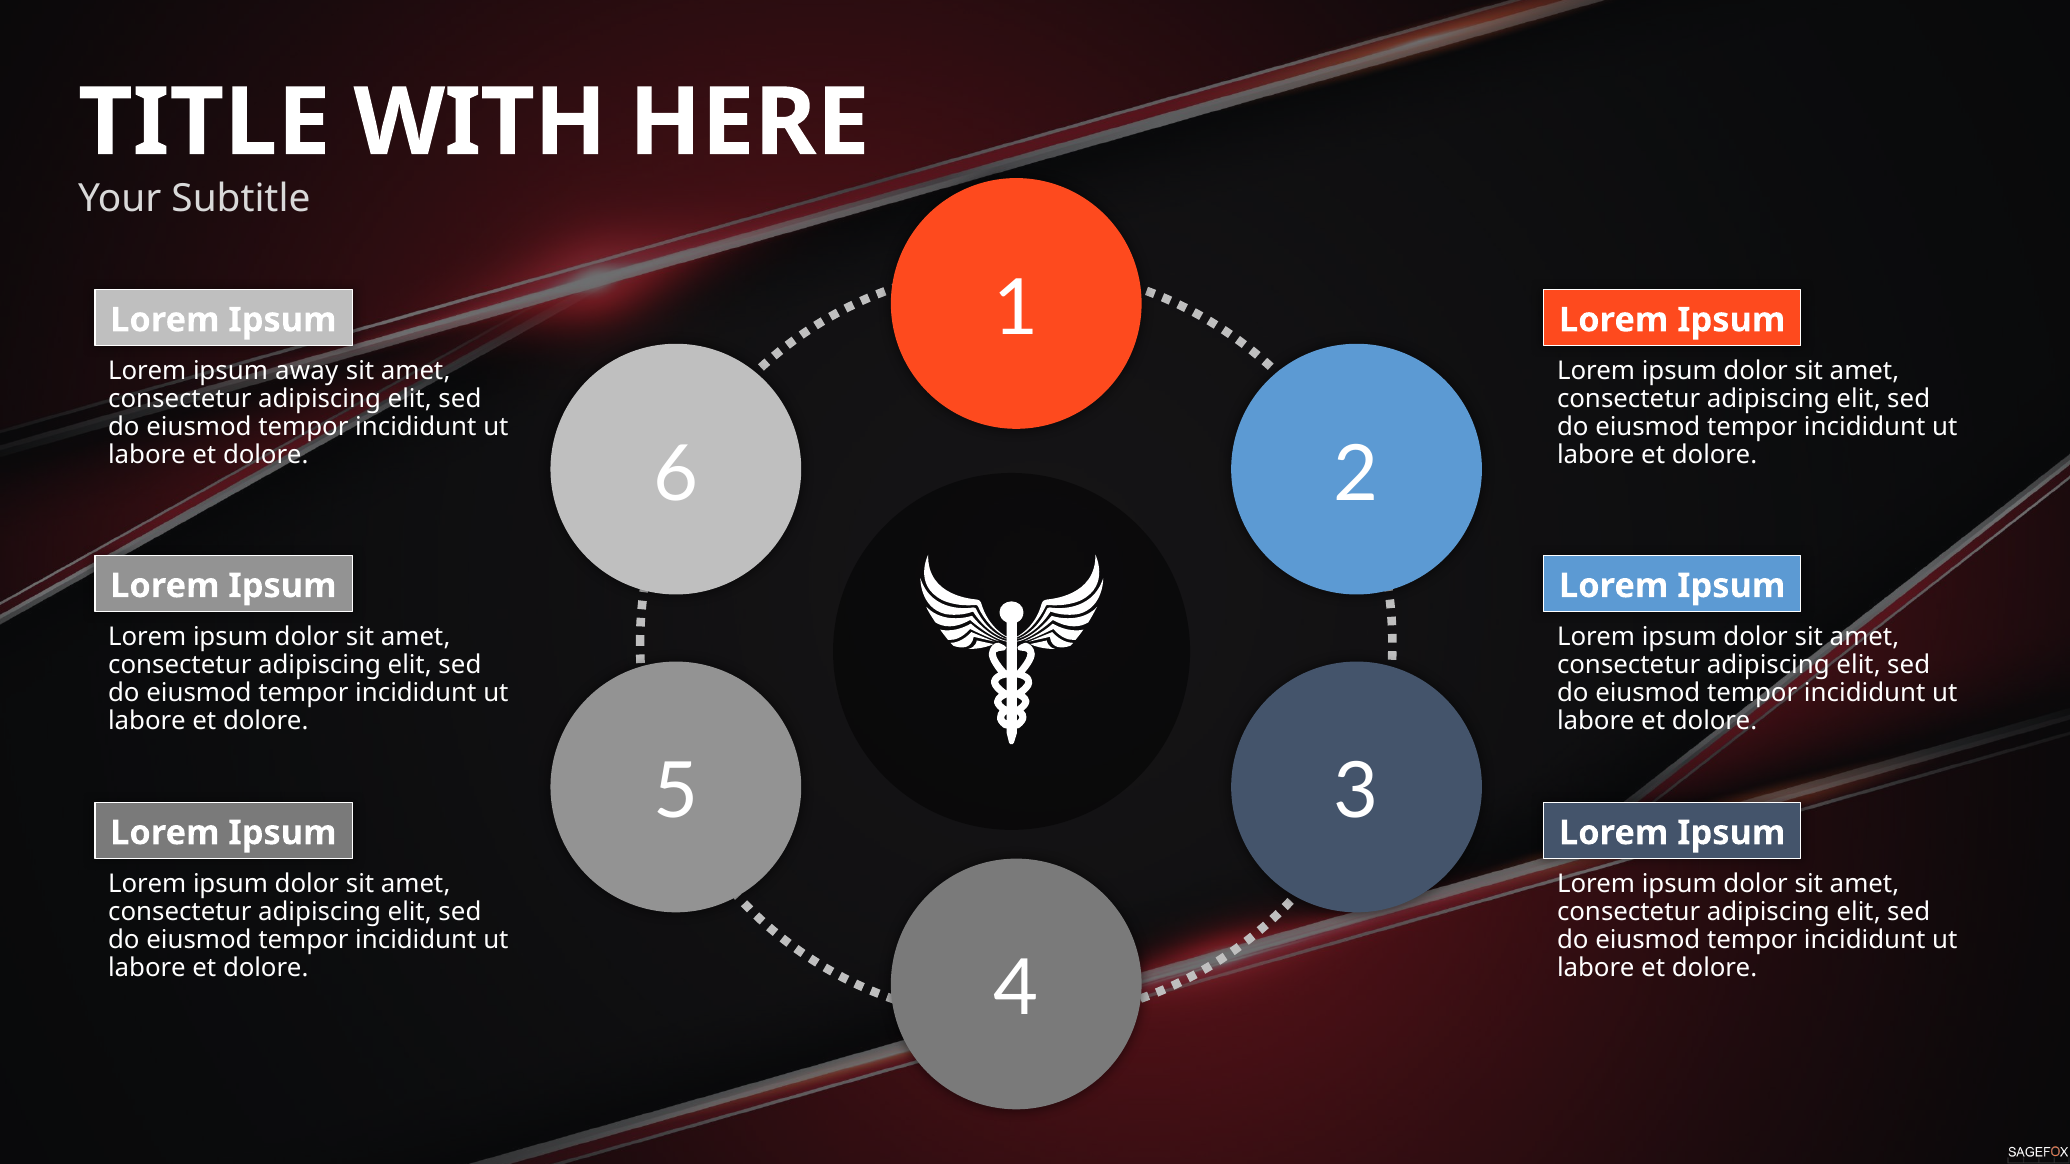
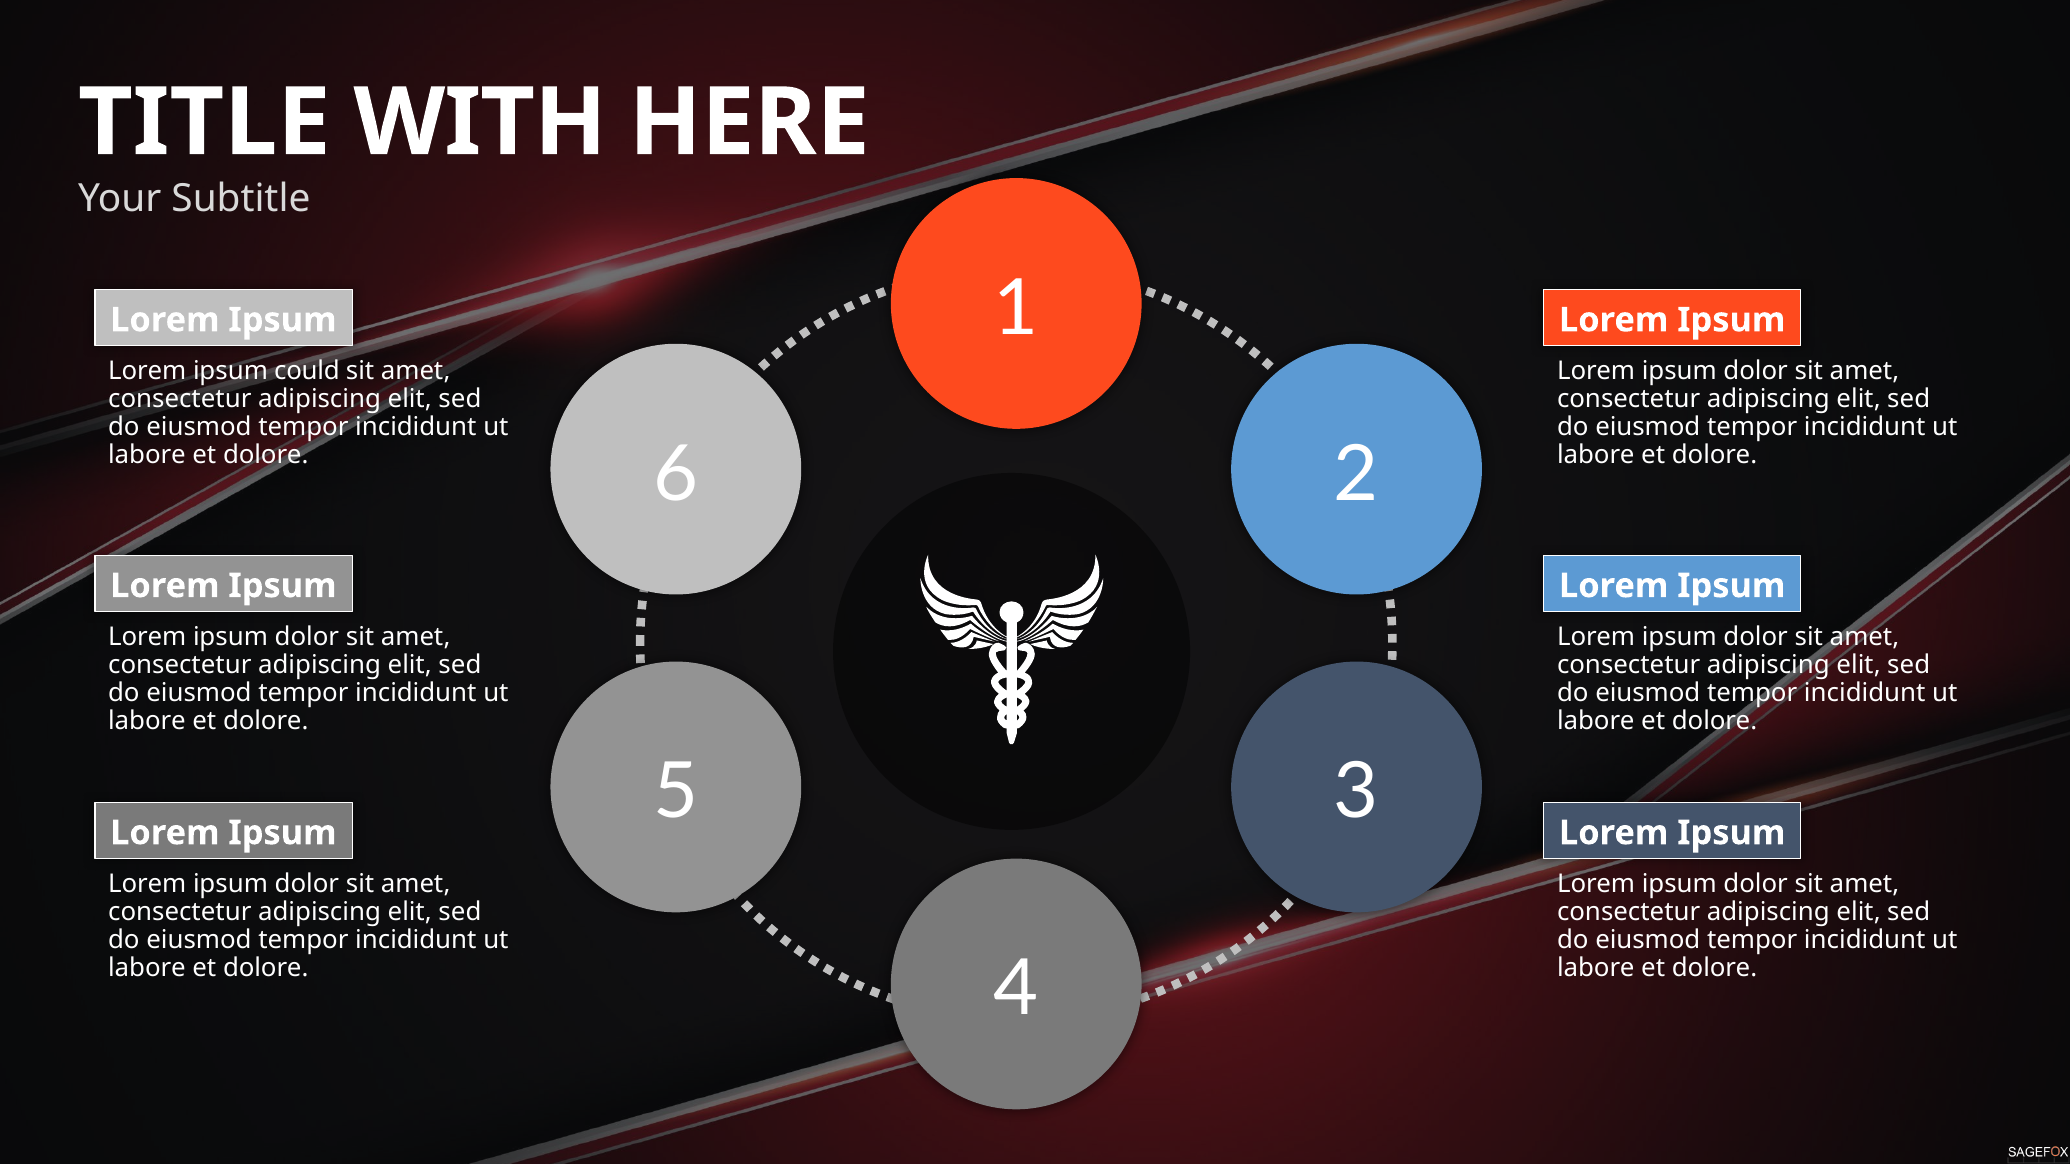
away: away -> could
